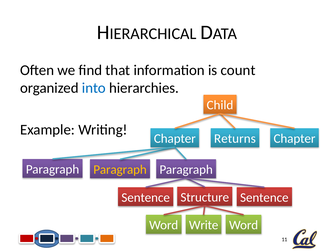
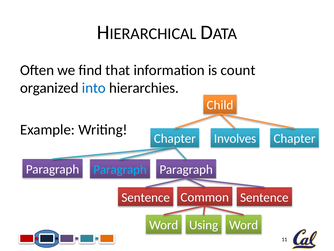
Returns: Returns -> Involves
Paragraph at (120, 169) colour: yellow -> light blue
Structure: Structure -> Common
Write: Write -> Using
